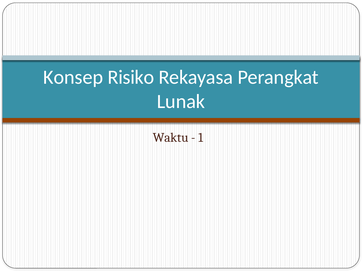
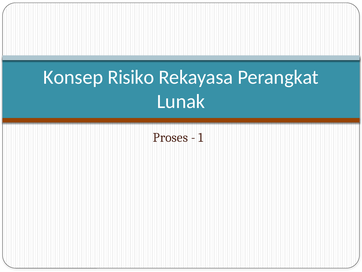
Waktu: Waktu -> Proses
